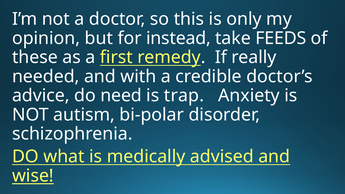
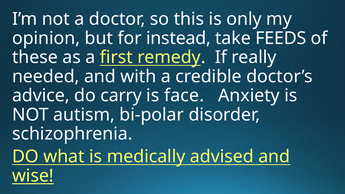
need: need -> carry
trap: trap -> face
